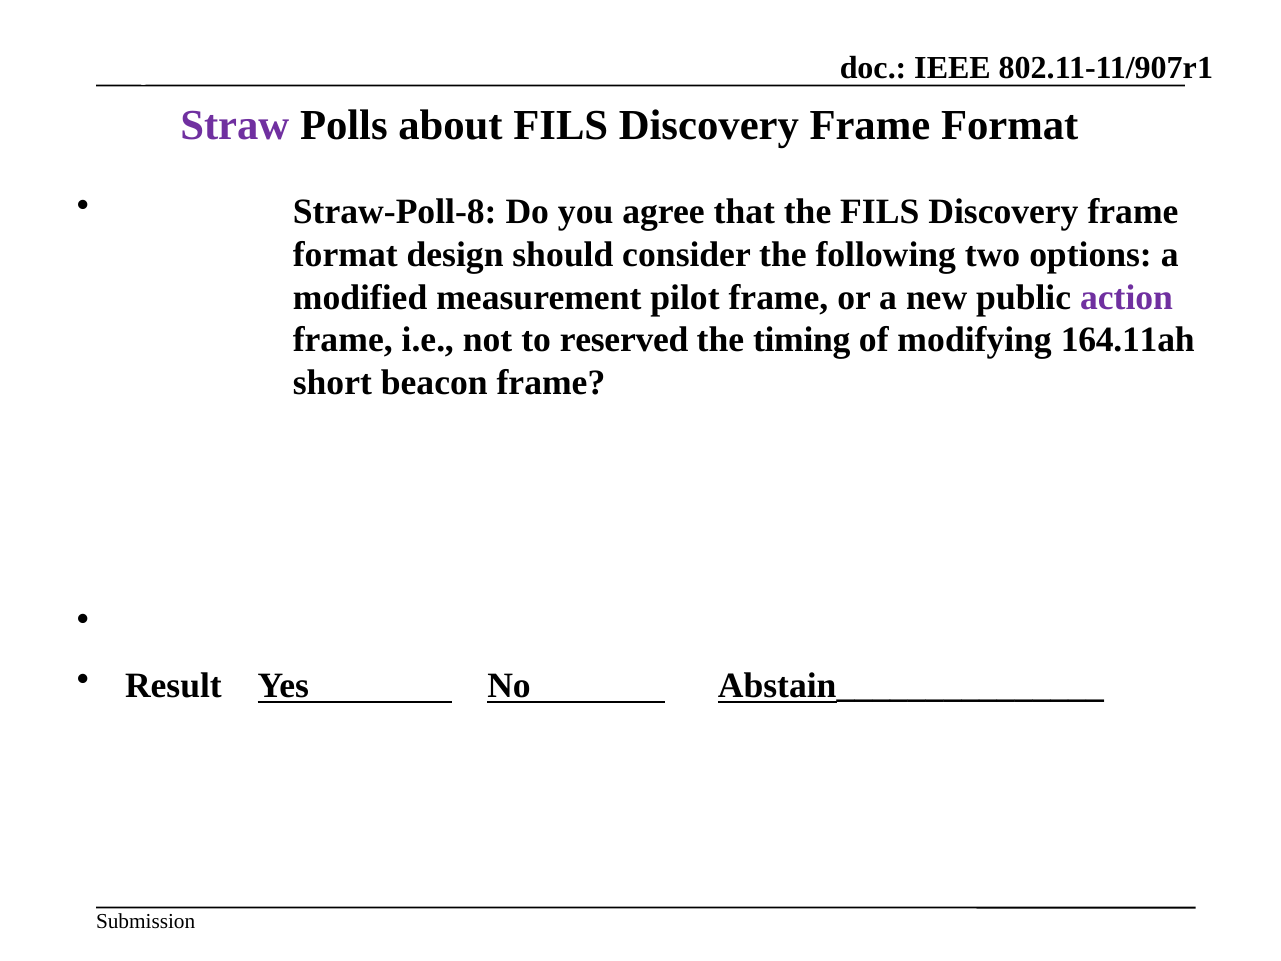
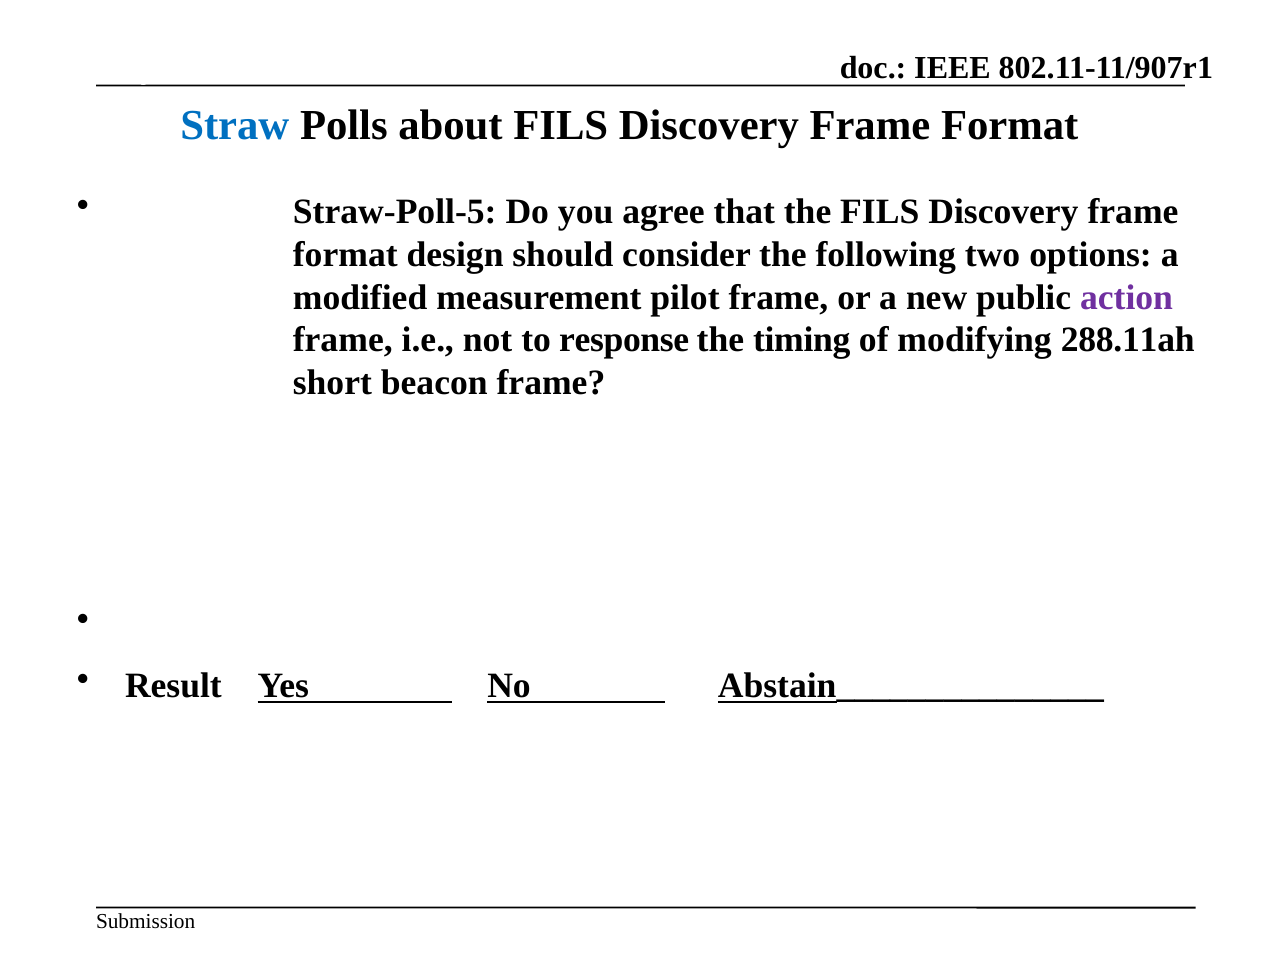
Straw colour: purple -> blue
Straw-Poll-8: Straw-Poll-8 -> Straw-Poll-5
reserved: reserved -> response
164.11ah: 164.11ah -> 288.11ah
